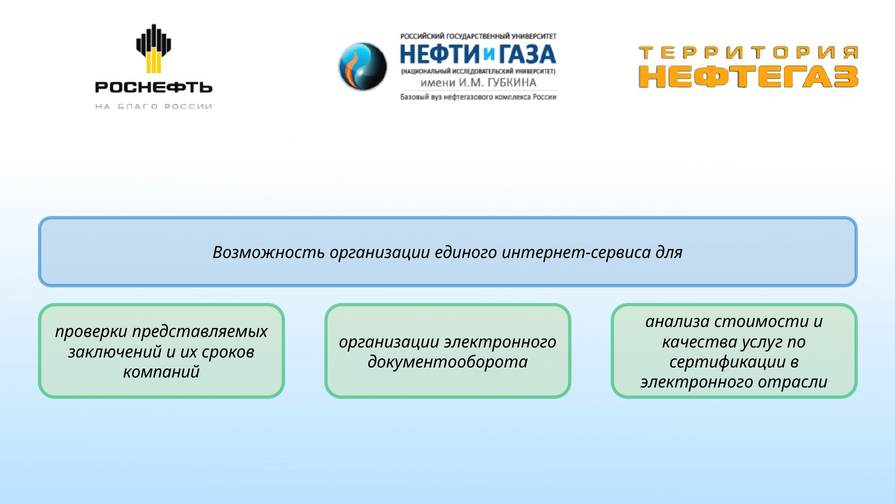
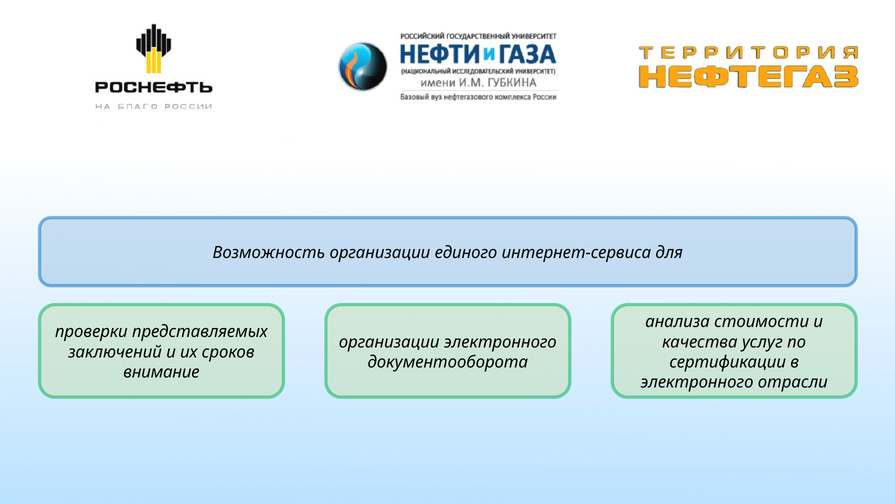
компаний: компаний -> внимание
